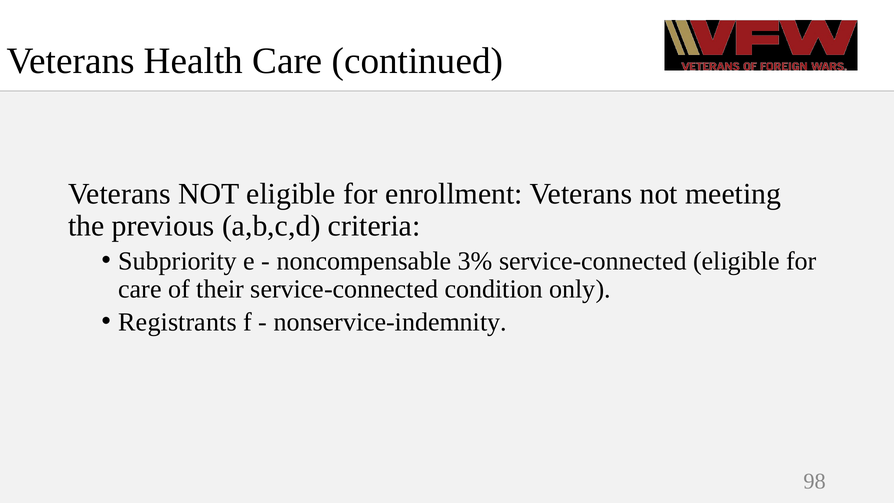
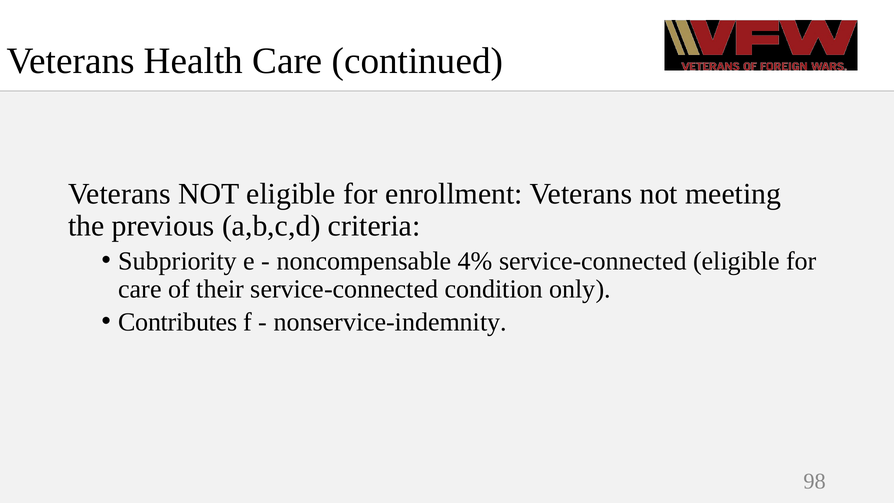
3%: 3% -> 4%
Registrants: Registrants -> Contributes
